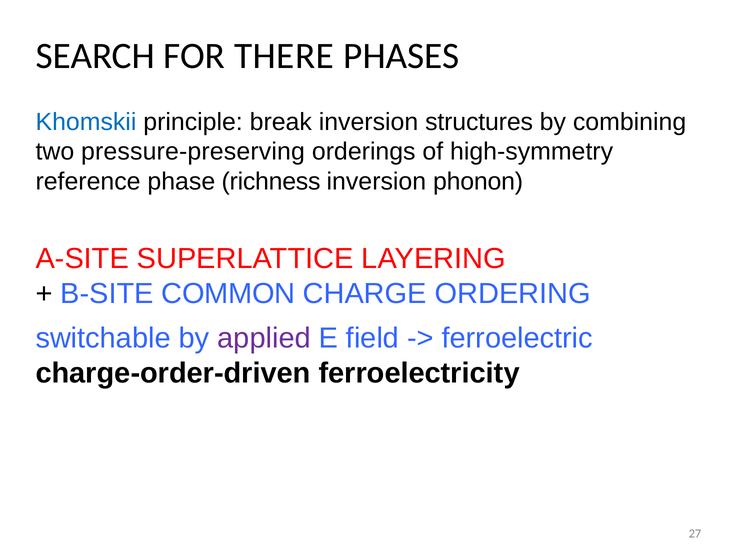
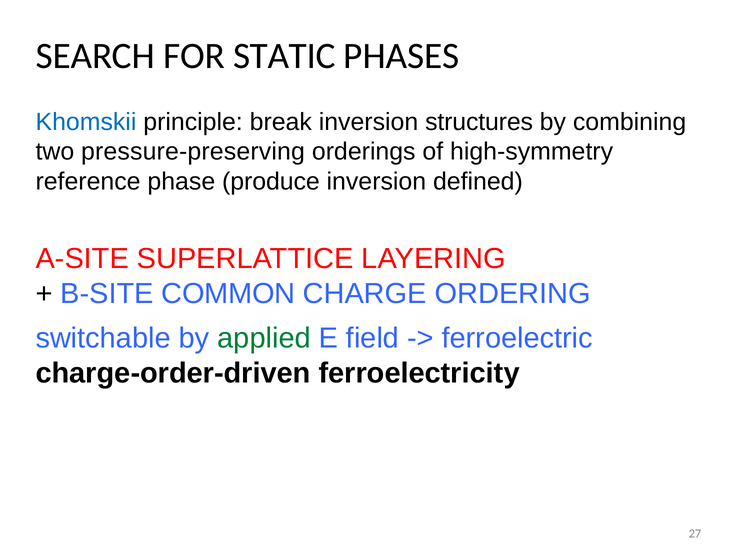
THERE: THERE -> STATIC
richness: richness -> produce
phonon: phonon -> defined
applied colour: purple -> green
